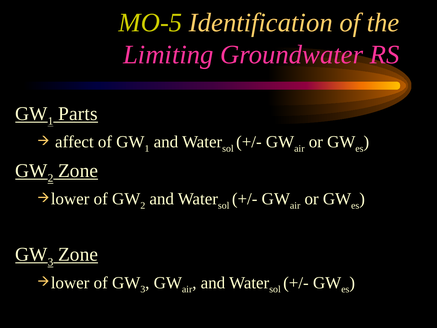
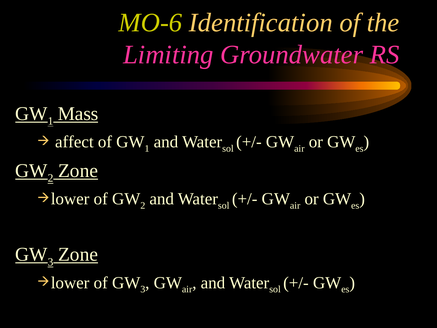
MO-5: MO-5 -> MO-6
Parts: Parts -> Mass
